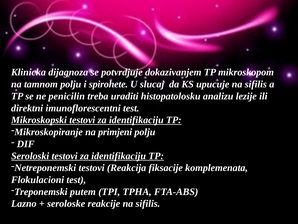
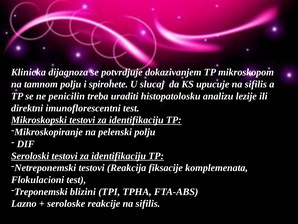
primjeni: primjeni -> pelenski
putem: putem -> blizini
